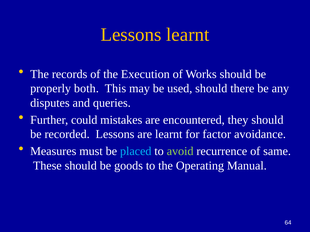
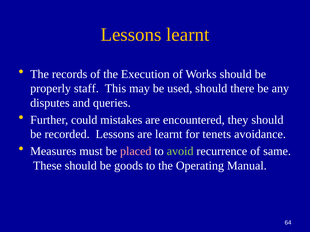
both: both -> staff
factor: factor -> tenets
placed colour: light blue -> pink
